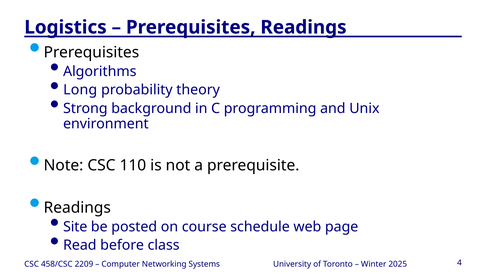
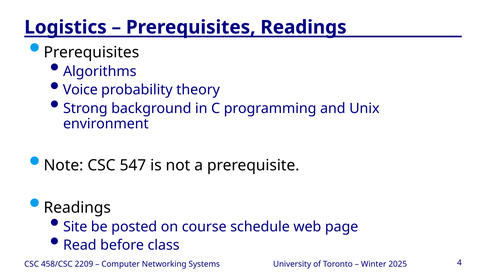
Long: Long -> Voice
110: 110 -> 547
